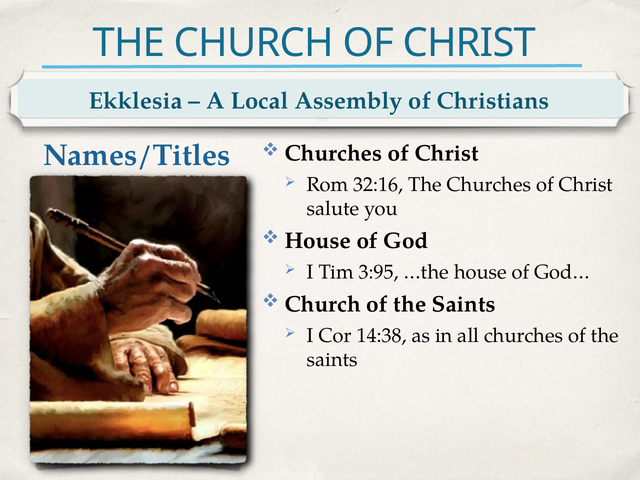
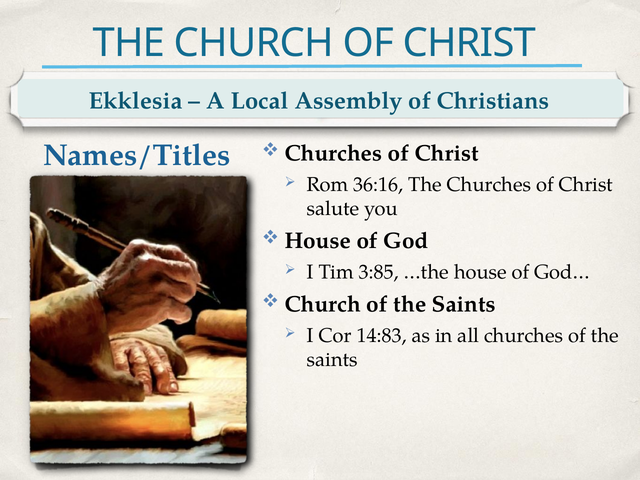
32:16: 32:16 -> 36:16
3:95: 3:95 -> 3:85
14:38: 14:38 -> 14:83
